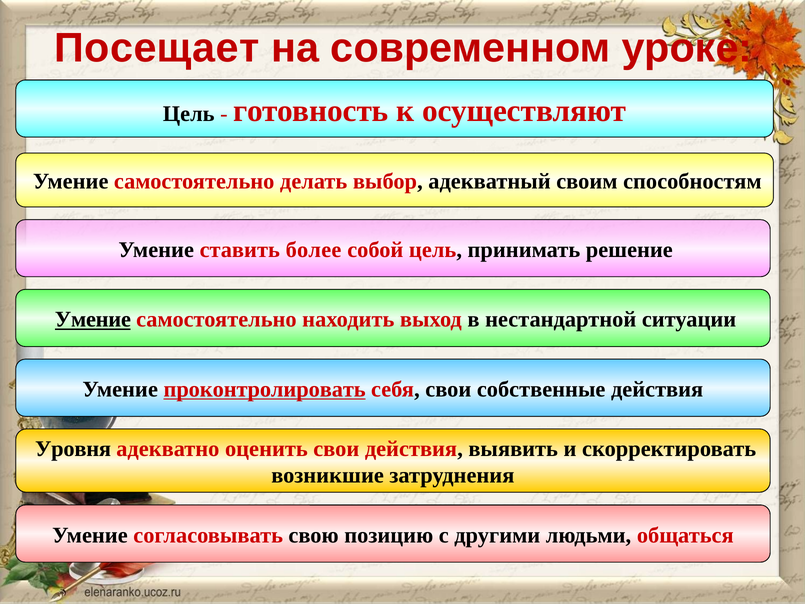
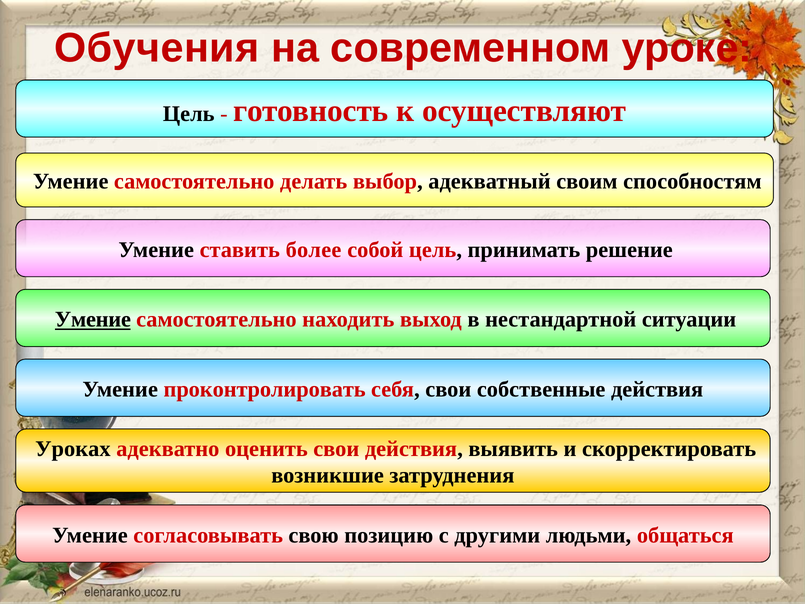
Посещает: Посещает -> Обучения
проконтролировать underline: present -> none
Уровня: Уровня -> Уроках
